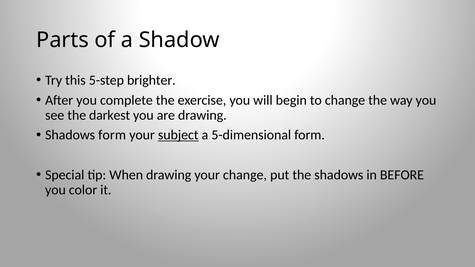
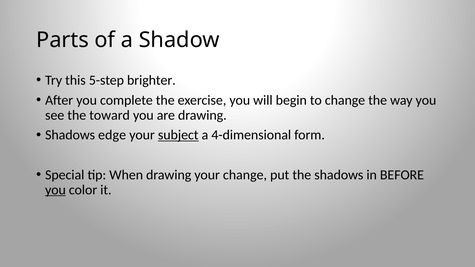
darkest: darkest -> toward
Shadows form: form -> edge
5-dimensional: 5-dimensional -> 4-dimensional
you at (55, 190) underline: none -> present
